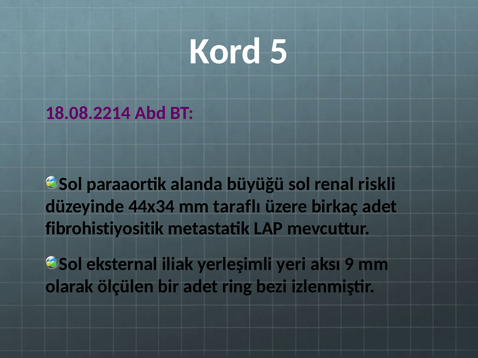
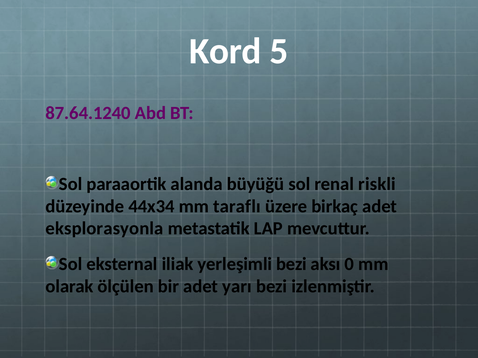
18.08.2214: 18.08.2214 -> 87.64.1240
fibrohistiyositik: fibrohistiyositik -> eksplorasyonla
yerleşimli yeri: yeri -> bezi
9: 9 -> 0
ring: ring -> yarı
